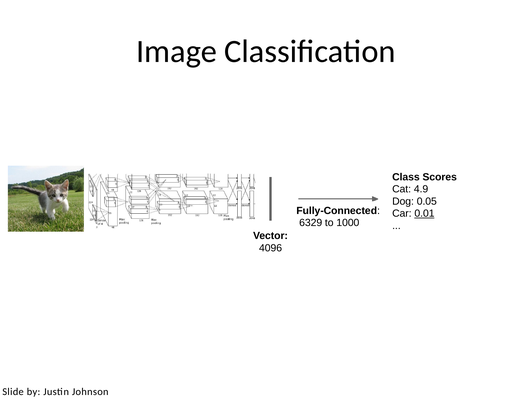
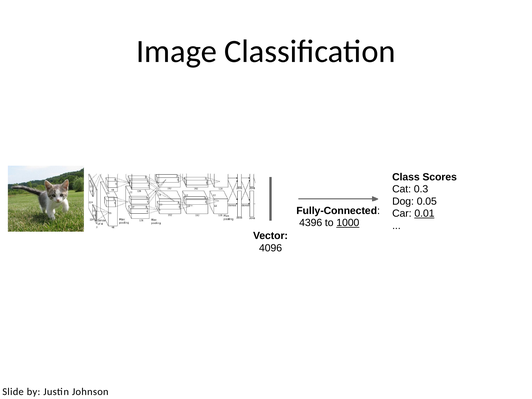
4.9: 4.9 -> 0.3
6329: 6329 -> 4396
1000 underline: none -> present
